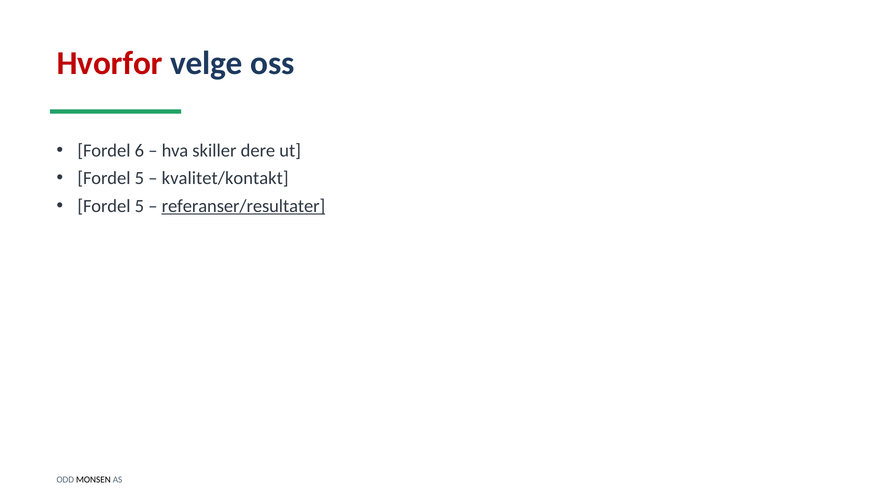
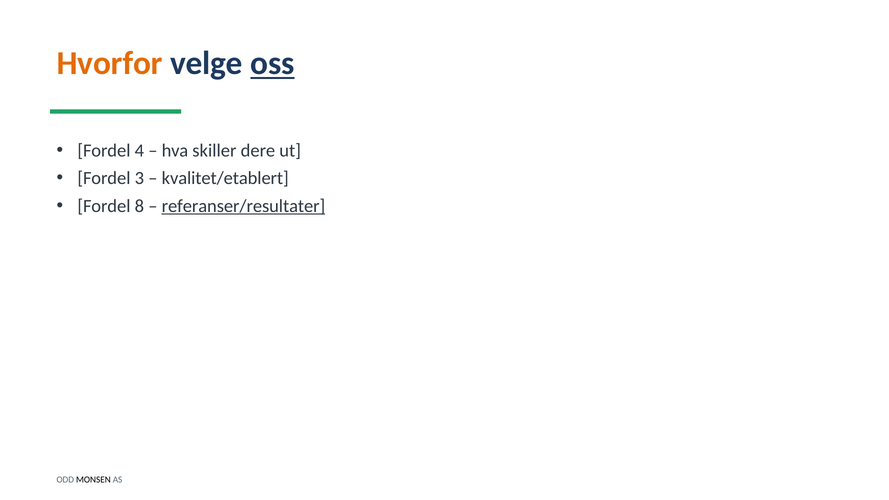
Hvorfor colour: red -> orange
oss underline: none -> present
6: 6 -> 4
5 at (139, 178): 5 -> 3
kvalitet/kontakt: kvalitet/kontakt -> kvalitet/etablert
5 at (139, 206): 5 -> 8
